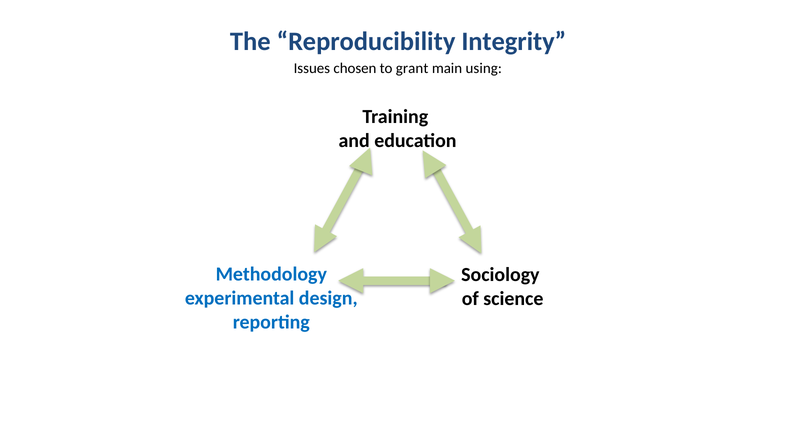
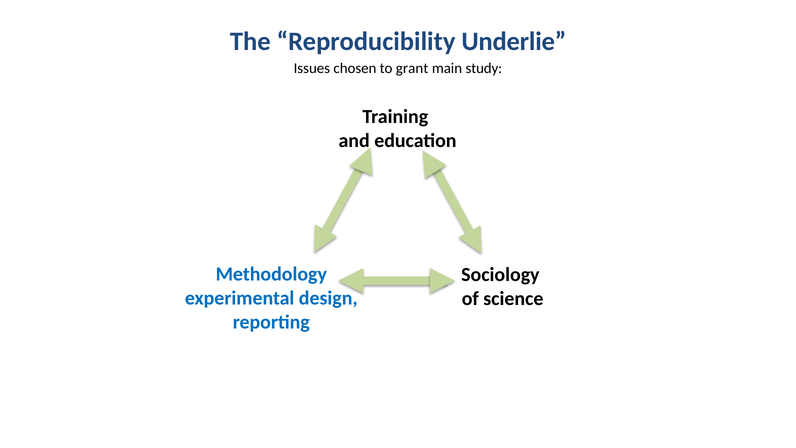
Integrity: Integrity -> Underlie
using: using -> study
